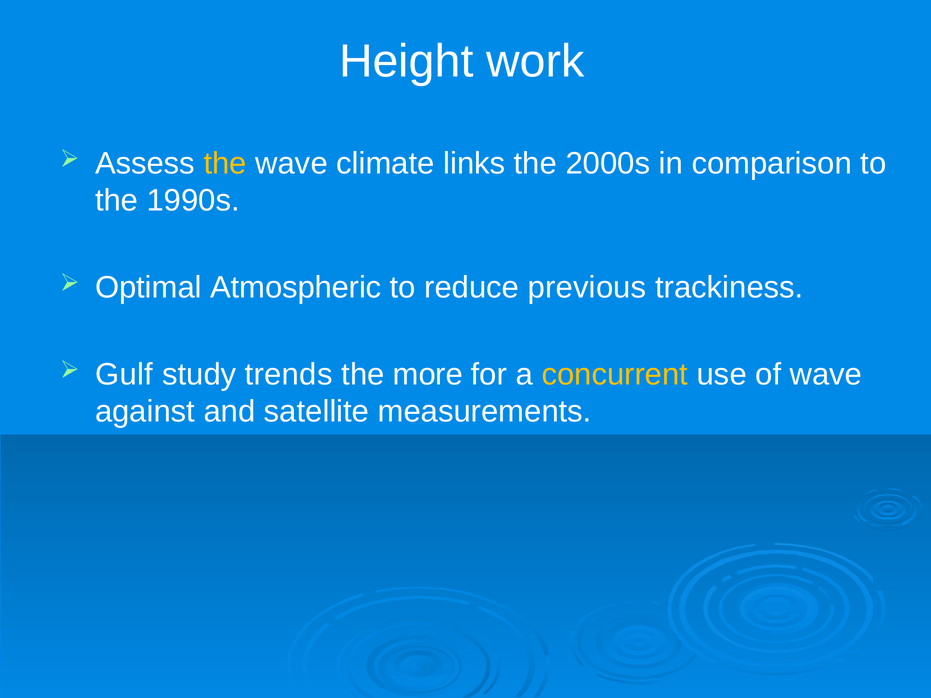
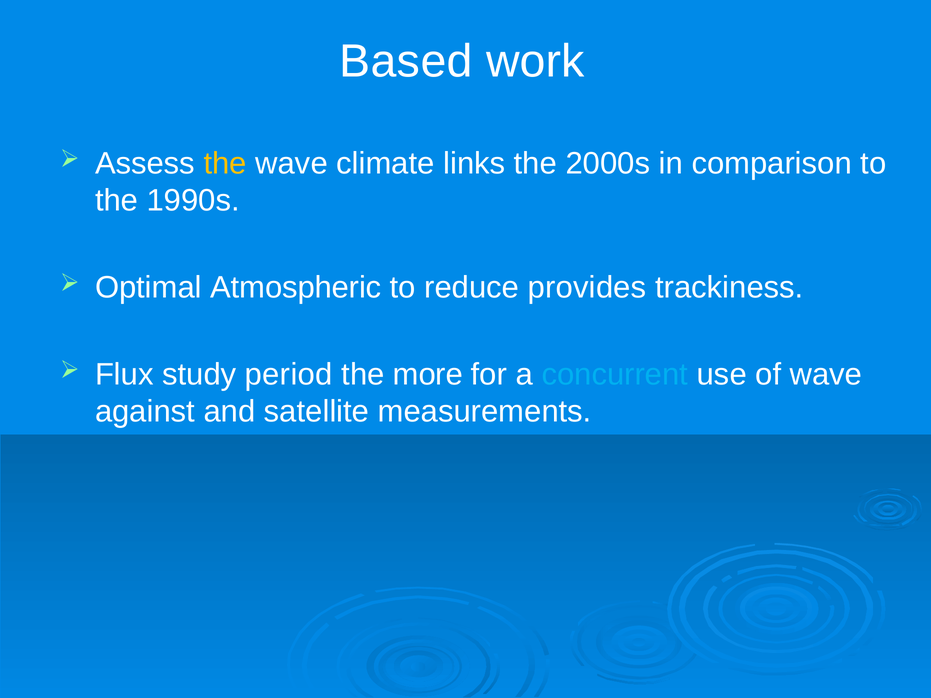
Height: Height -> Based
previous: previous -> provides
Gulf: Gulf -> Flux
trends: trends -> period
concurrent colour: yellow -> light blue
